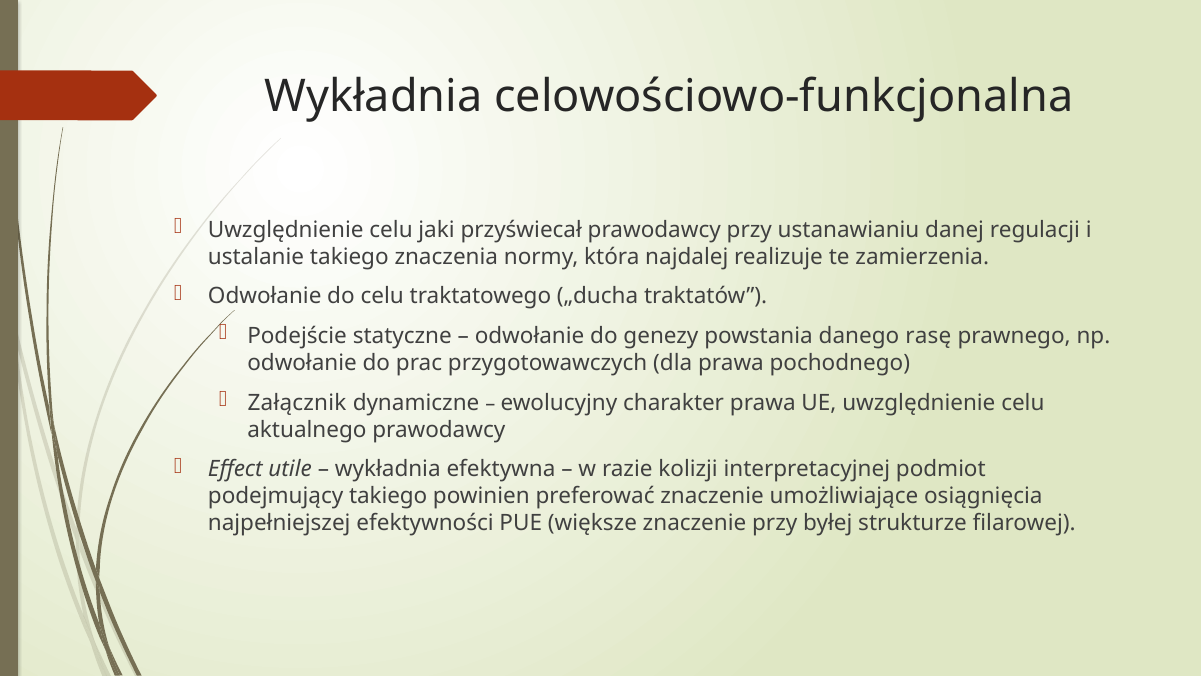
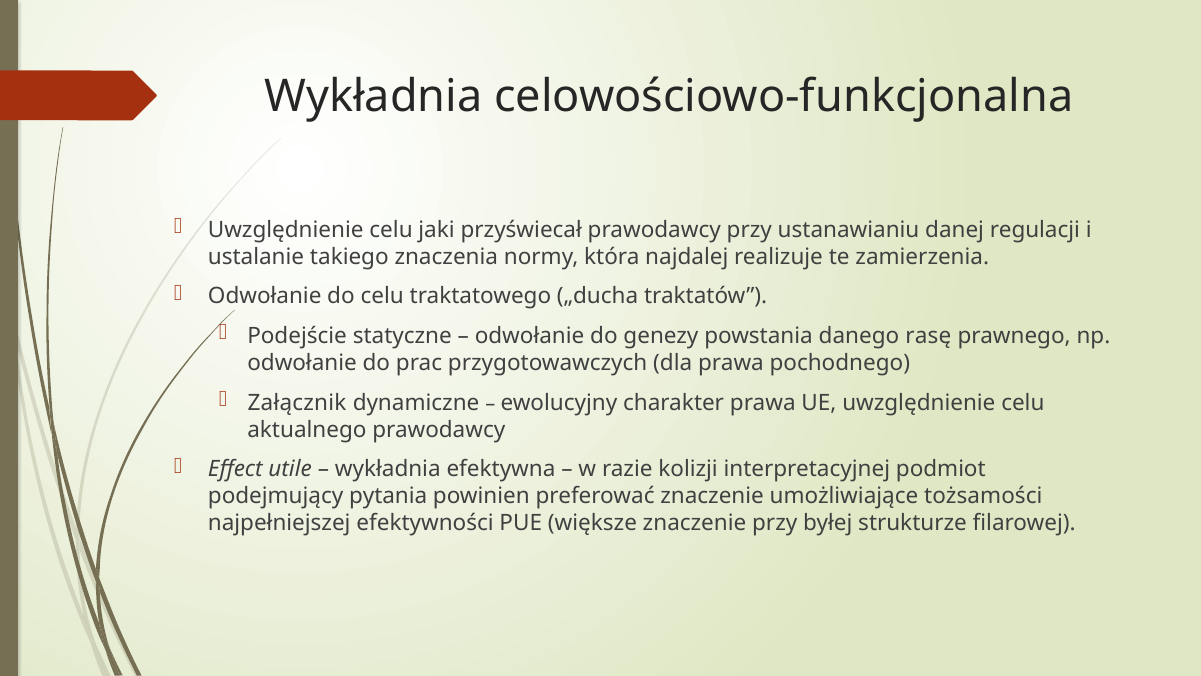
podejmujący takiego: takiego -> pytania
osiągnięcia: osiągnięcia -> tożsamości
